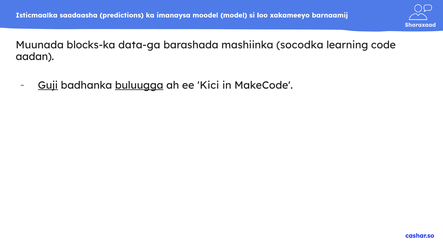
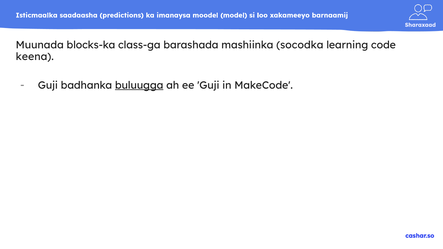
data-ga: data-ga -> class-ga
aadan: aadan -> keena
Guji at (48, 85) underline: present -> none
ee Kici: Kici -> Guji
